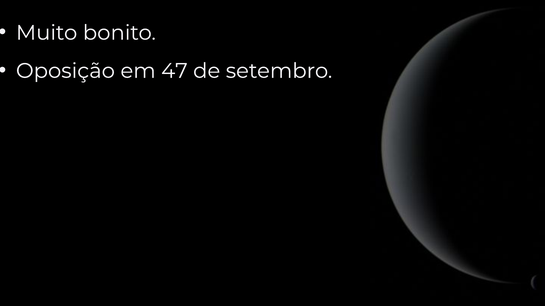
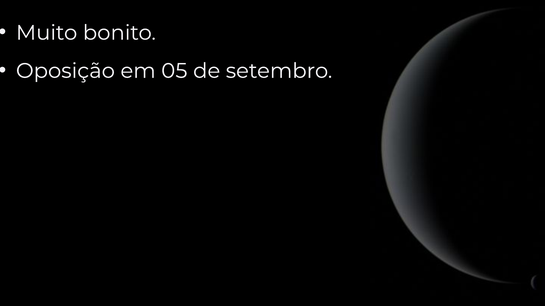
47: 47 -> 05
